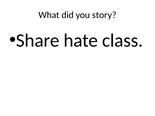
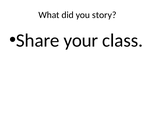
hate: hate -> your
